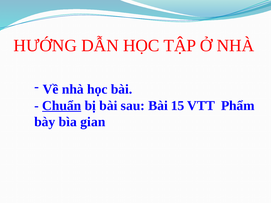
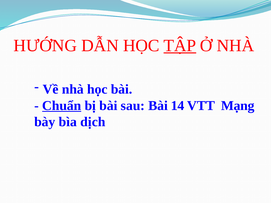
TẬP underline: none -> present
15: 15 -> 14
Phẩm: Phẩm -> Mạng
gian: gian -> dịch
